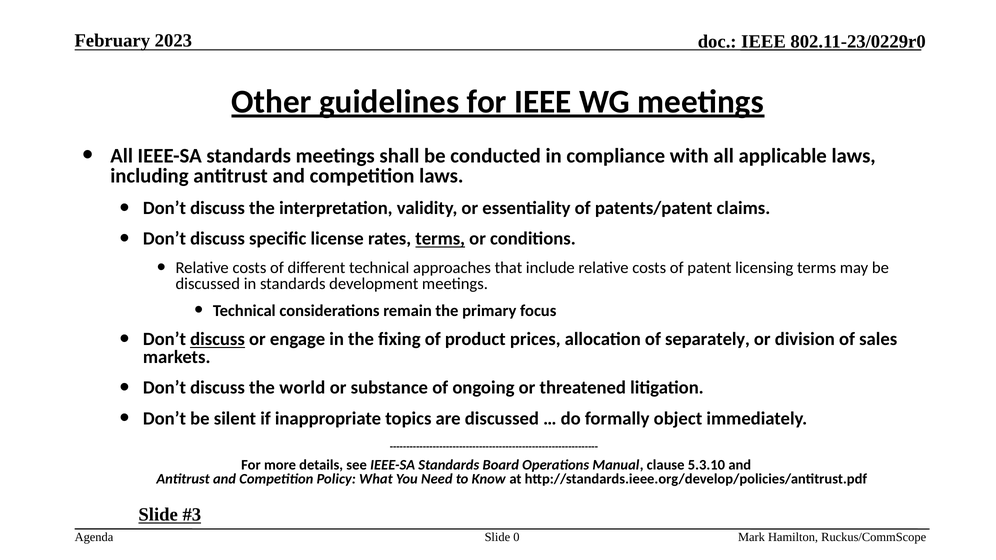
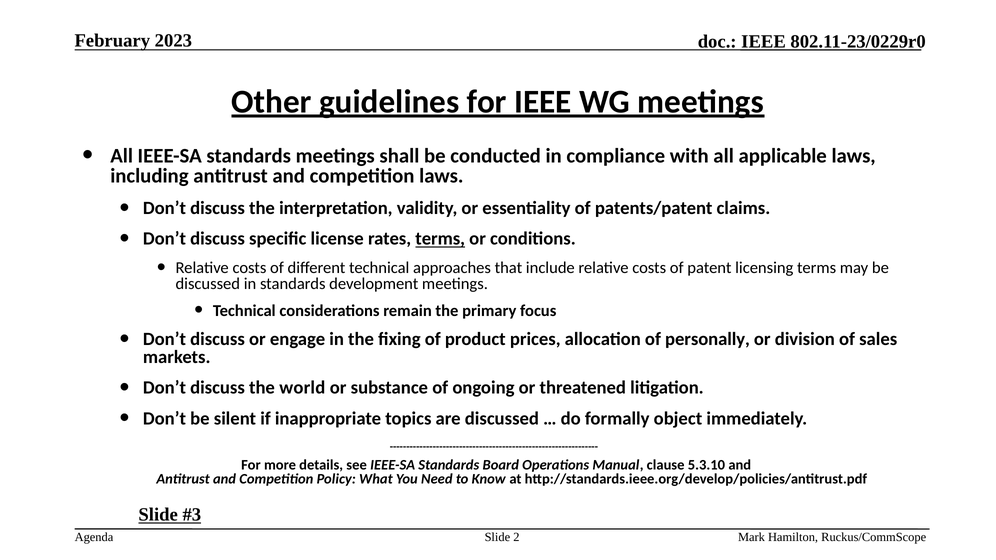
discuss at (218, 339) underline: present -> none
separately: separately -> personally
0: 0 -> 2
